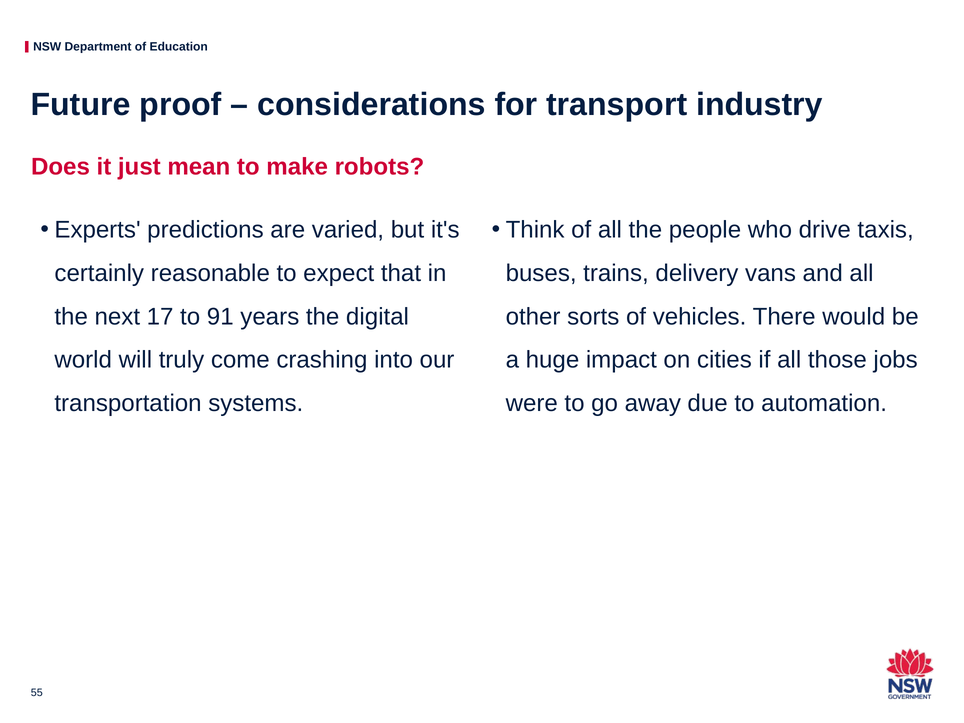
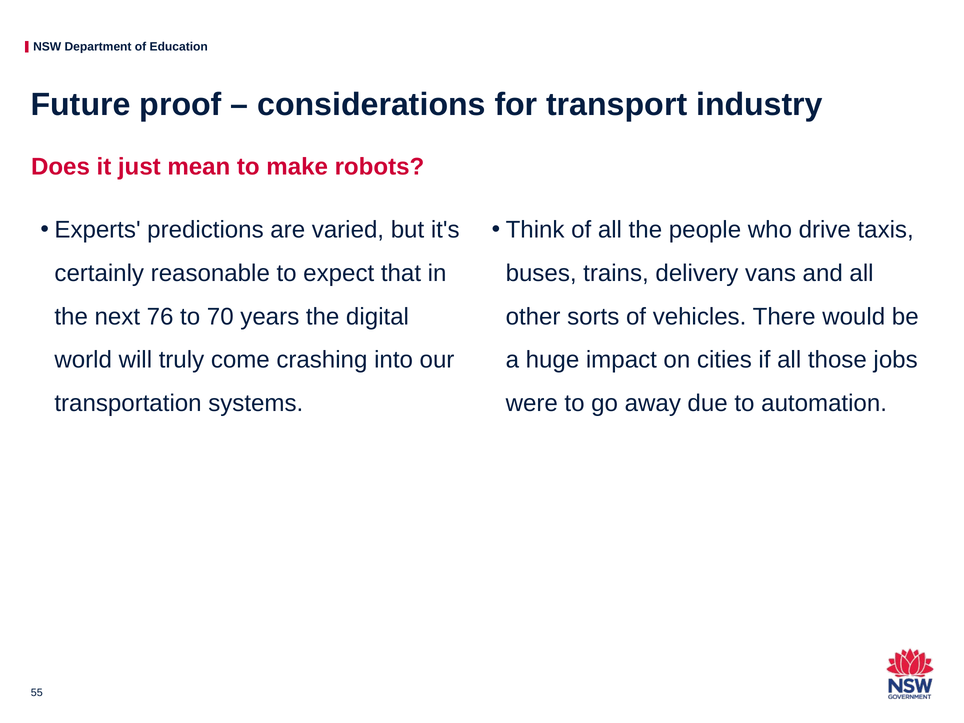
17: 17 -> 76
91: 91 -> 70
